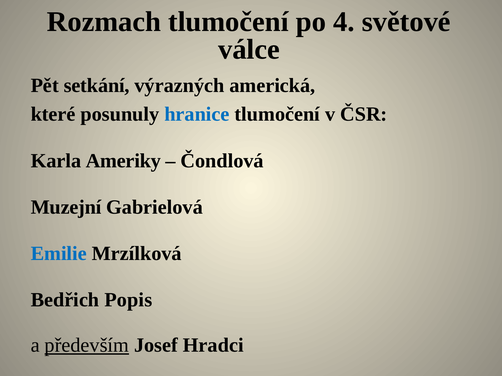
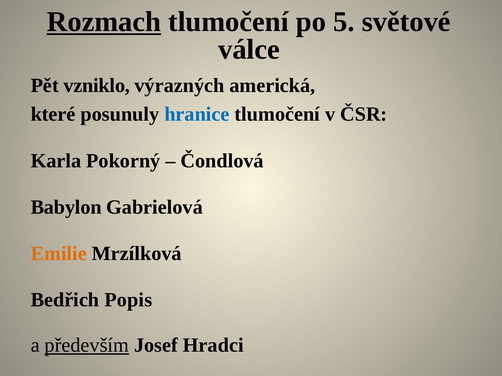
Rozmach underline: none -> present
4: 4 -> 5
setkání: setkání -> vzniklo
Ameriky: Ameriky -> Pokorný
Muzejní: Muzejní -> Babylon
Emilie colour: blue -> orange
